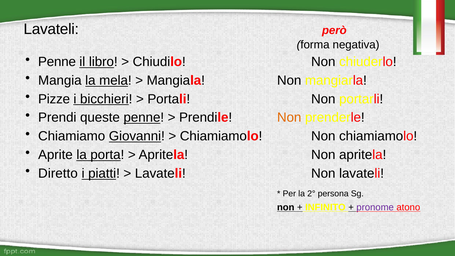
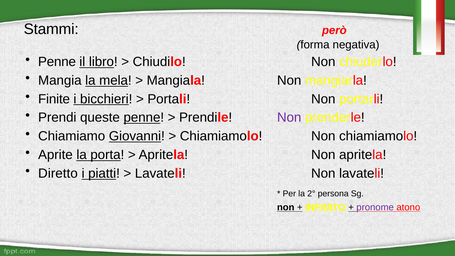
Lavateli at (51, 29): Lavateli -> Stammi
Pizze: Pizze -> Finite
Non at (289, 118) colour: orange -> purple
